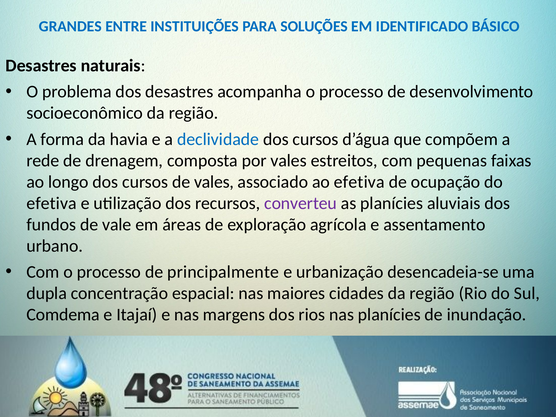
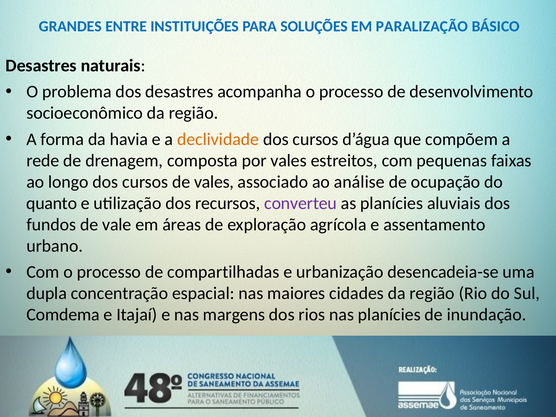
IDENTIFICADO: IDENTIFICADO -> PARALIZAÇÃO
declividade colour: blue -> orange
ao efetiva: efetiva -> análise
efetiva at (52, 203): efetiva -> quanto
principalmente: principalmente -> compartilhadas
